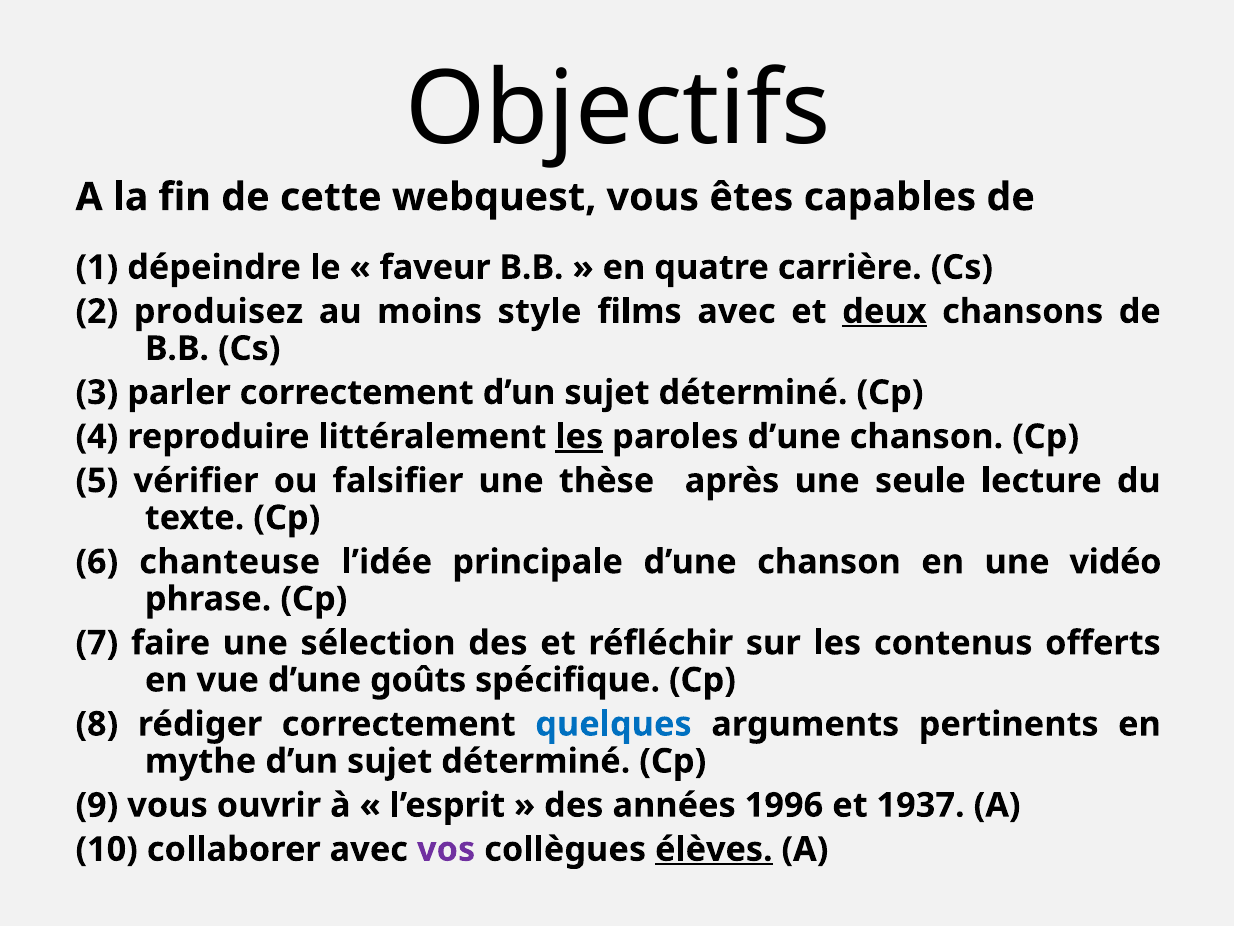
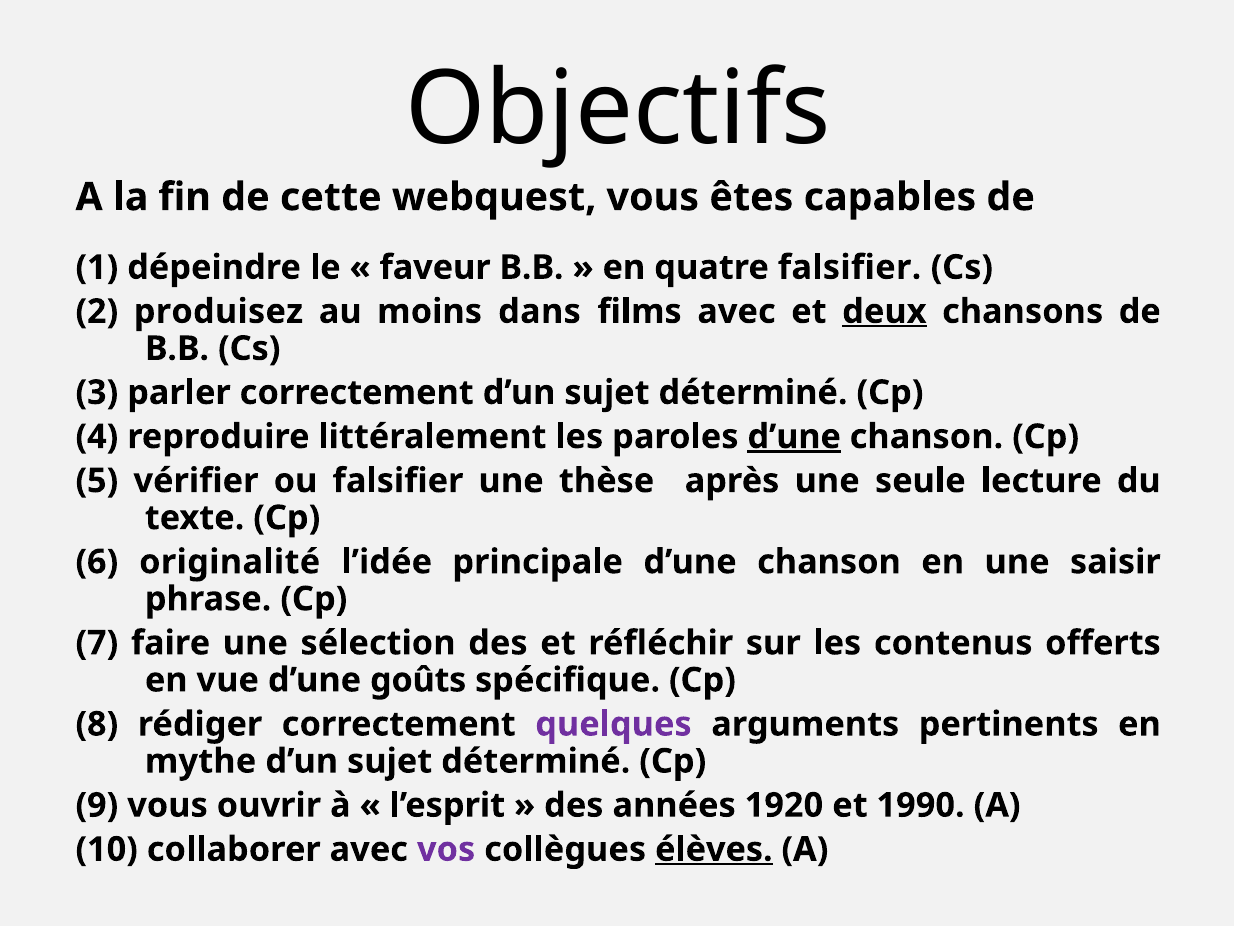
quatre carrière: carrière -> falsifier
style: style -> dans
les at (579, 437) underline: present -> none
d’une at (794, 437) underline: none -> present
chanteuse: chanteuse -> originalité
vidéo: vidéo -> saisir
quelques colour: blue -> purple
1996: 1996 -> 1920
1937: 1937 -> 1990
